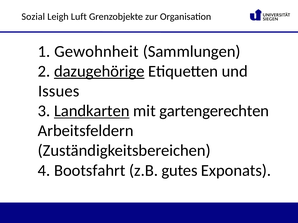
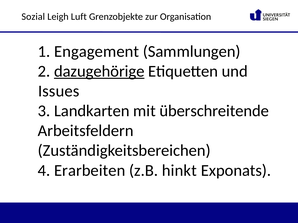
Gewohnheit: Gewohnheit -> Engagement
Landkarten underline: present -> none
gartengerechten: gartengerechten -> überschreitende
Bootsfahrt: Bootsfahrt -> Erarbeiten
gutes: gutes -> hinkt
